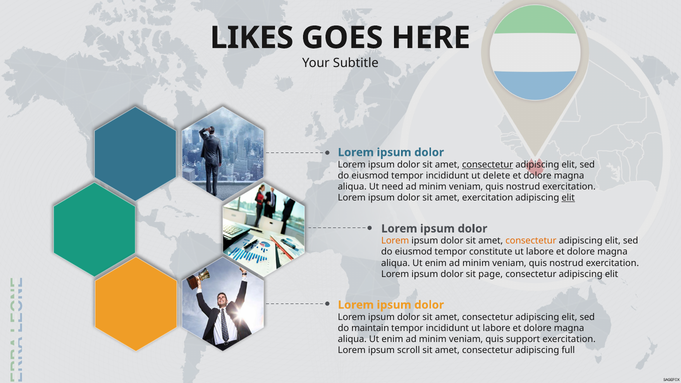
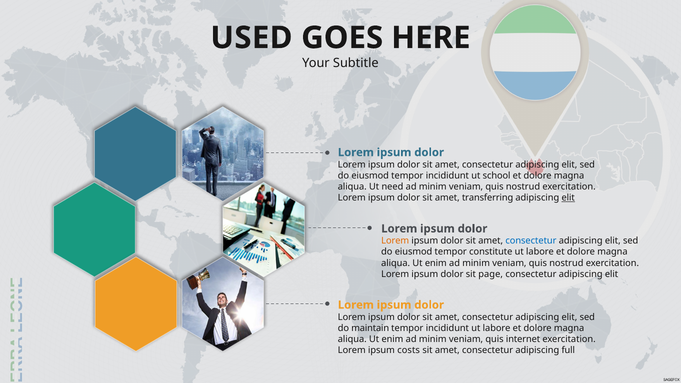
LIKES: LIKES -> USED
consectetur at (488, 165) underline: present -> none
delete: delete -> school
amet exercitation: exercitation -> transferring
consectetur at (531, 241) colour: orange -> blue
support: support -> internet
scroll: scroll -> costs
